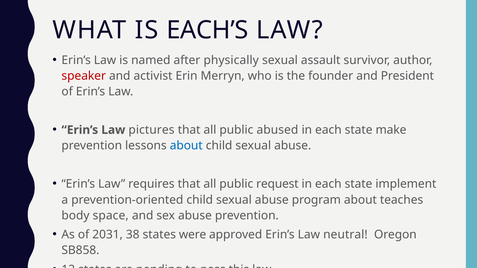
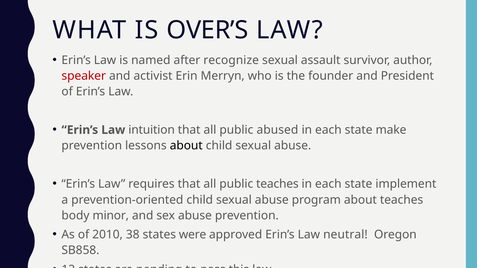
EACH’S: EACH’S -> OVER’S
physically: physically -> recognize
pictures: pictures -> intuition
about at (186, 146) colour: blue -> black
public request: request -> teaches
space: space -> minor
2031: 2031 -> 2010
